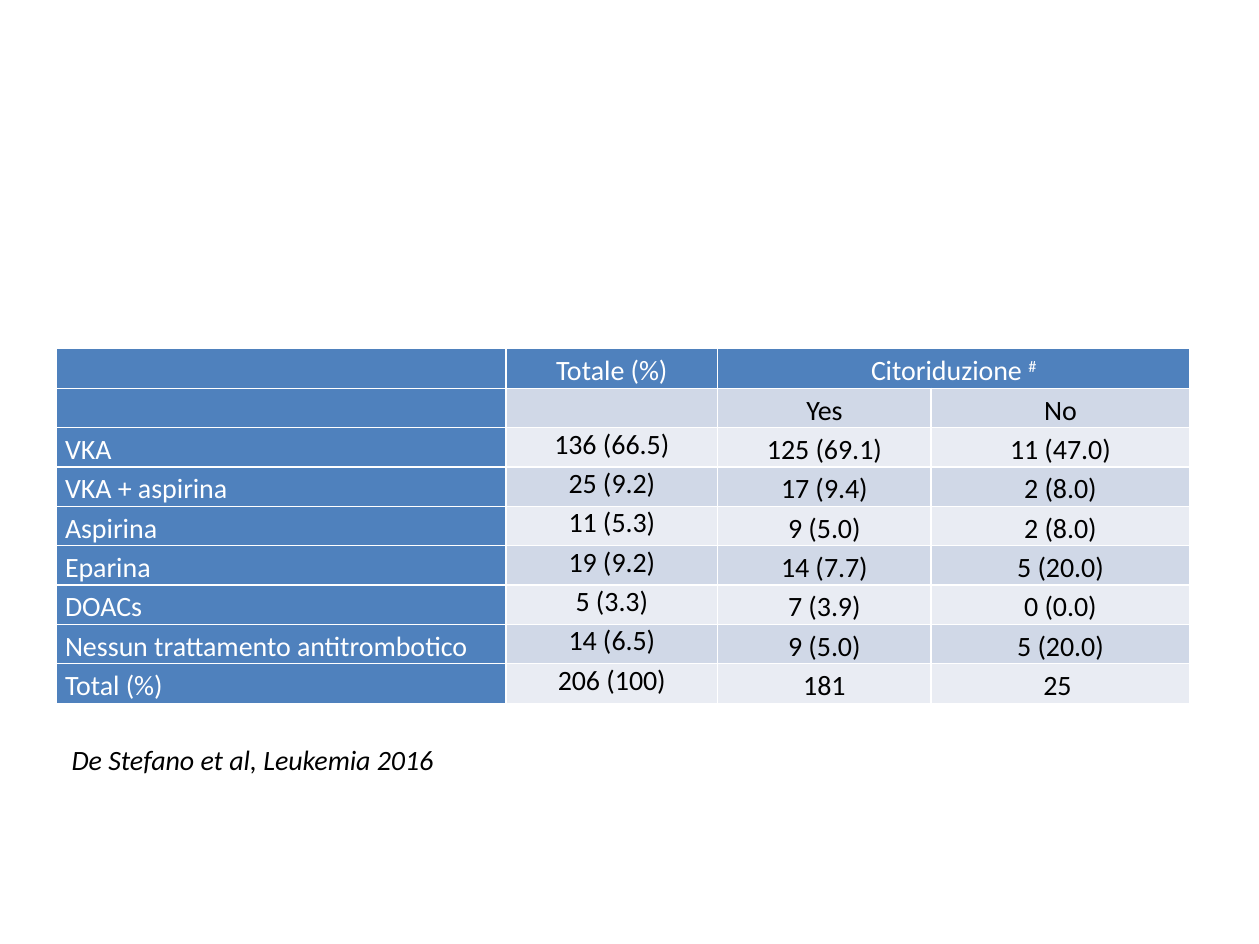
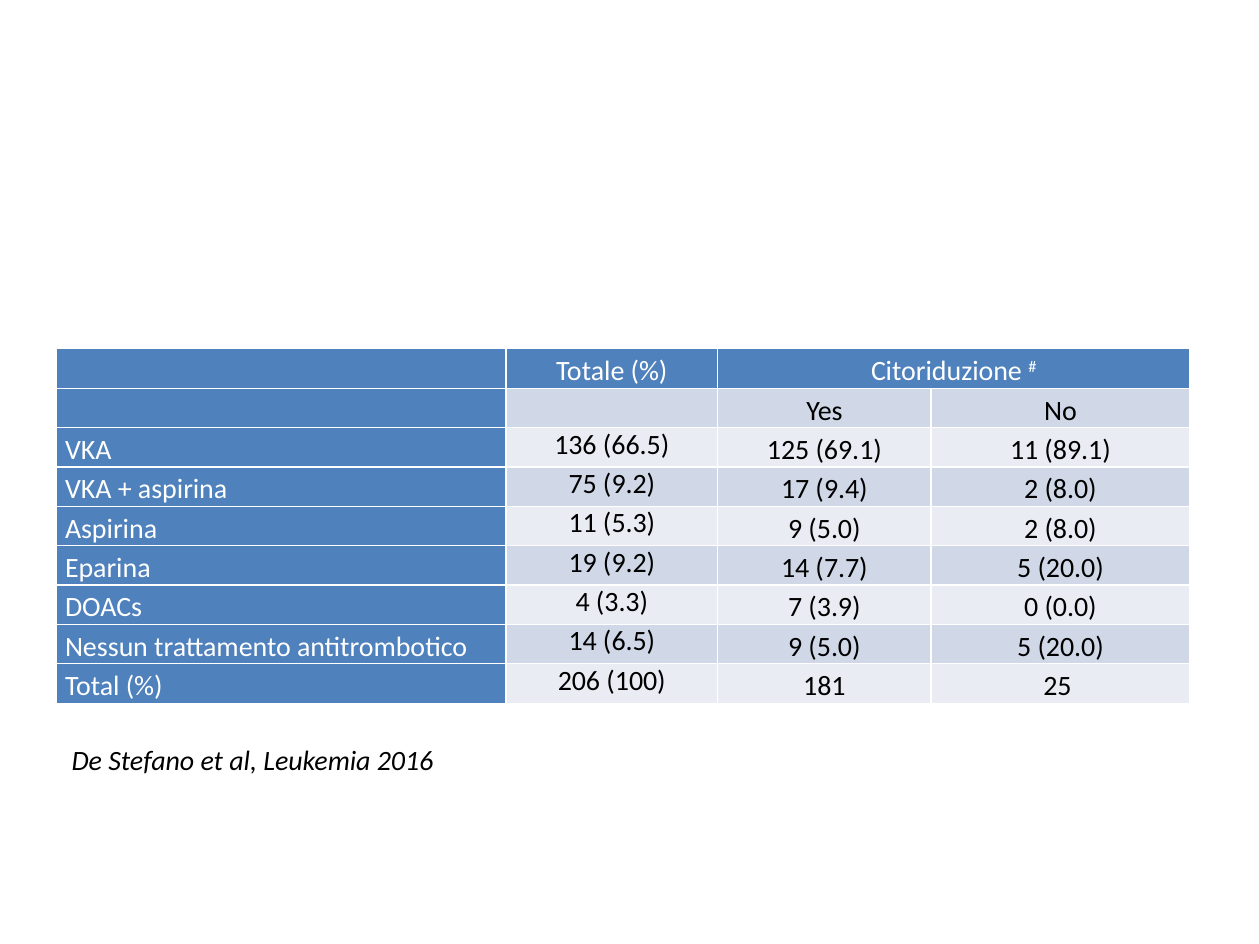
47.0: 47.0 -> 89.1
aspirina 25: 25 -> 75
DOACs 5: 5 -> 4
